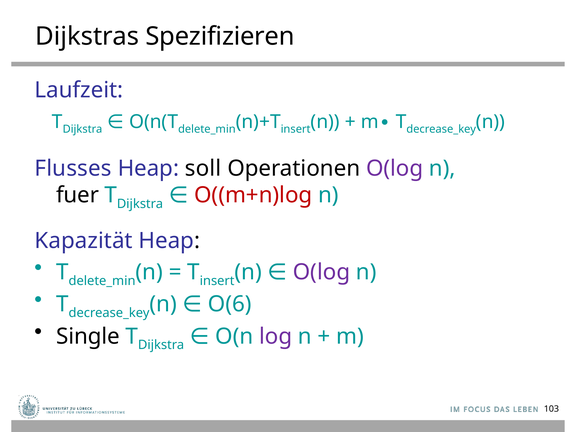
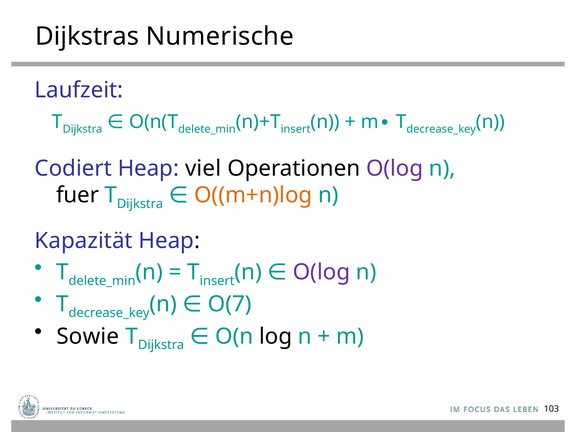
Spezifizieren: Spezifizieren -> Numerische
Flusses: Flusses -> Codiert
soll: soll -> viel
O((m+n)log colour: red -> orange
O(6: O(6 -> O(7
Single: Single -> Sowie
log colour: purple -> black
